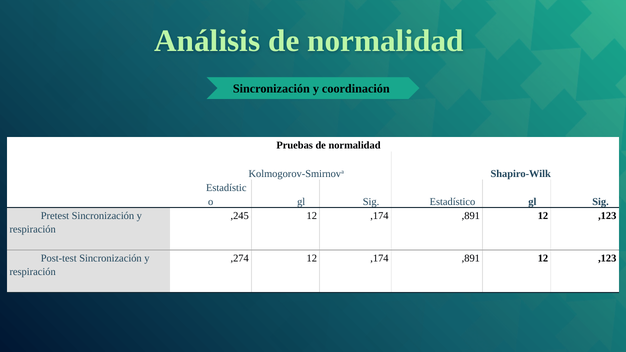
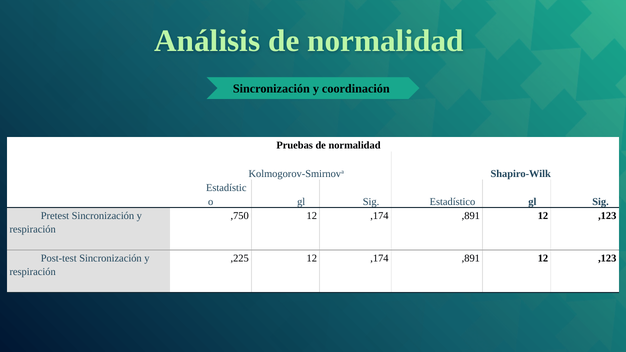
,245: ,245 -> ,750
,274: ,274 -> ,225
